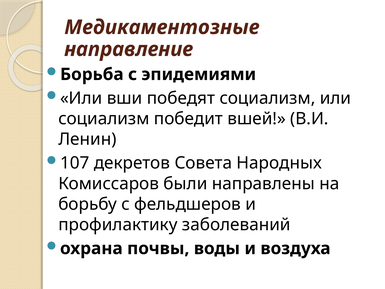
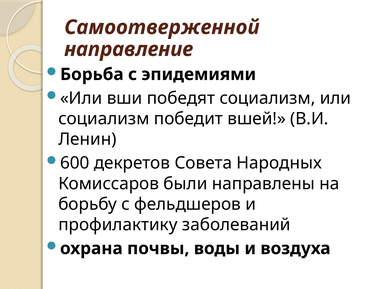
Медикаментозные: Медикаментозные -> Самоотверженной
107: 107 -> 600
